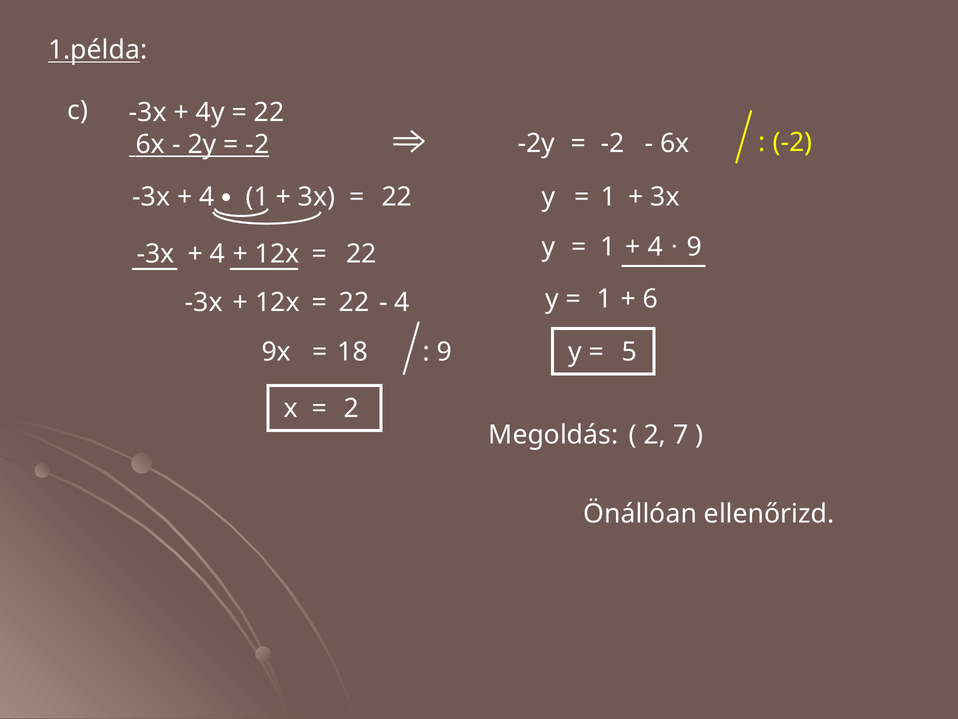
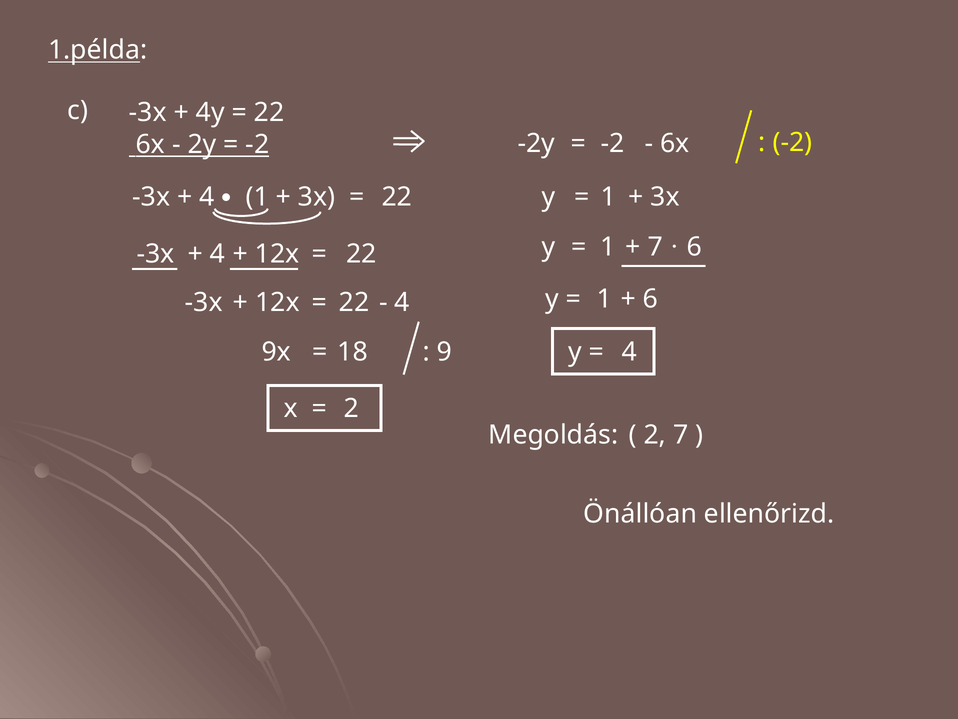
4 at (655, 247): 4 -> 7
9 at (694, 247): 9 -> 6
5 at (629, 352): 5 -> 4
